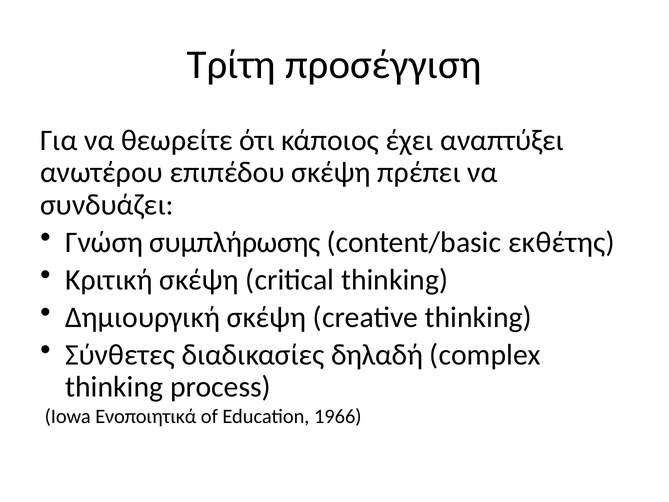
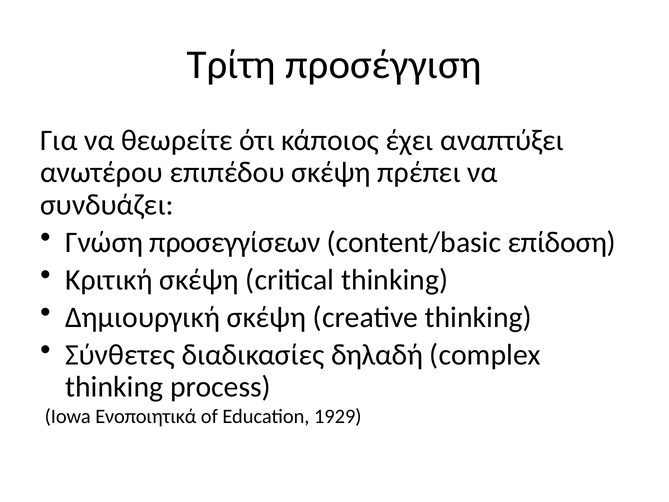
συμπλήρωσης: συμπλήρωσης -> προσεγγίσεων
εκθέτης: εκθέτης -> επίδοση
1966: 1966 -> 1929
